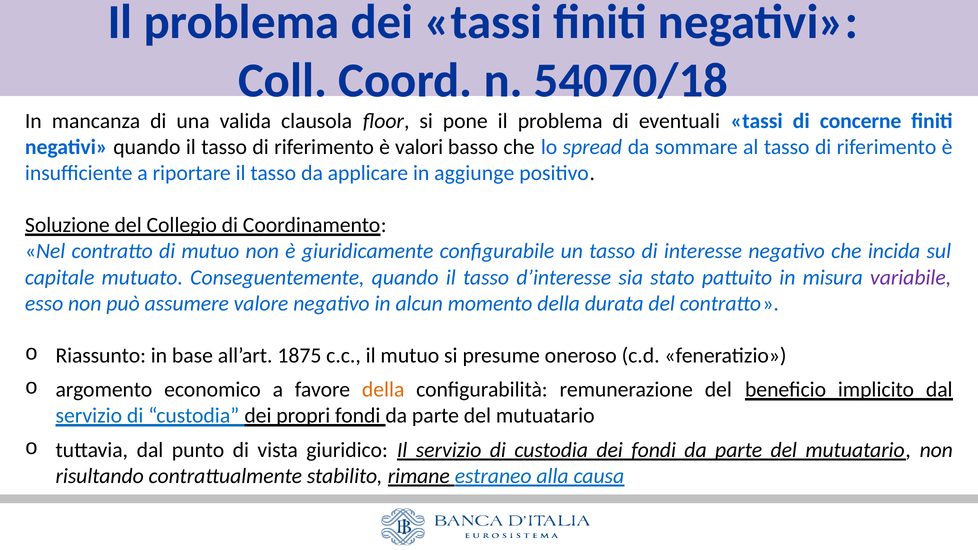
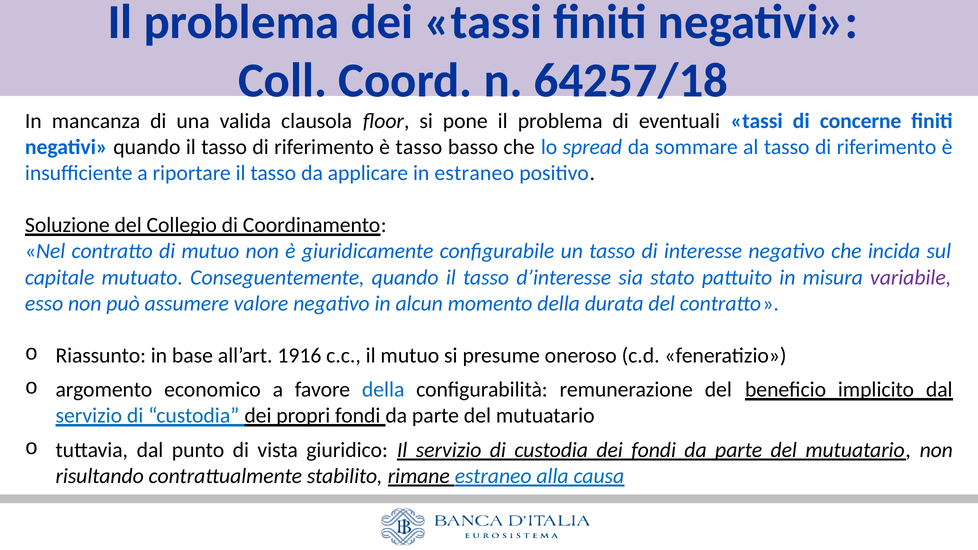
54070/18: 54070/18 -> 64257/18
è valori: valori -> tasso
in aggiunge: aggiunge -> estraneo
1875: 1875 -> 1916
della at (383, 390) colour: orange -> blue
